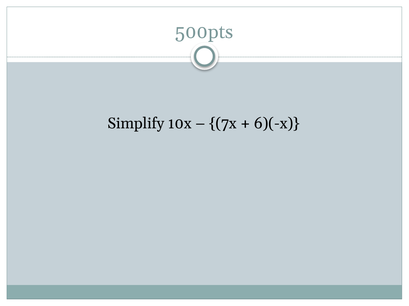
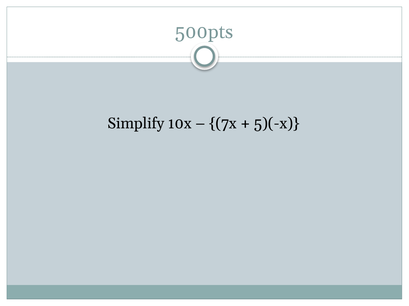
6)(-x: 6)(-x -> 5)(-x
